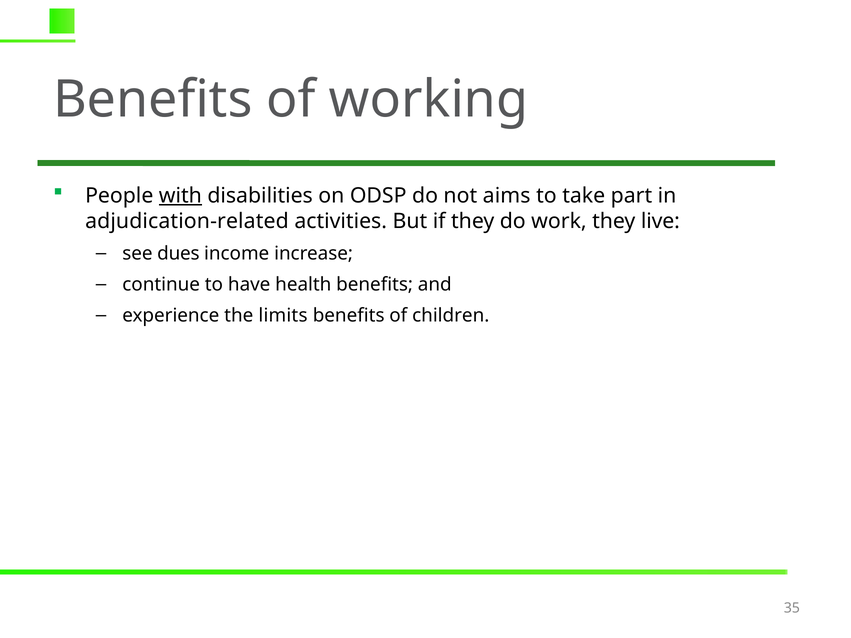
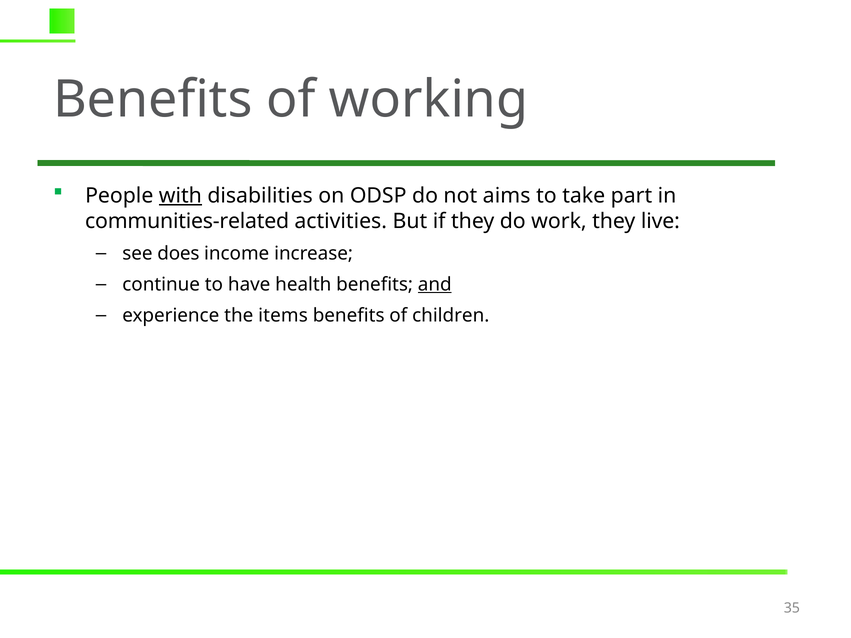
adjudication-related: adjudication-related -> communities-related
dues: dues -> does
and underline: none -> present
limits: limits -> items
